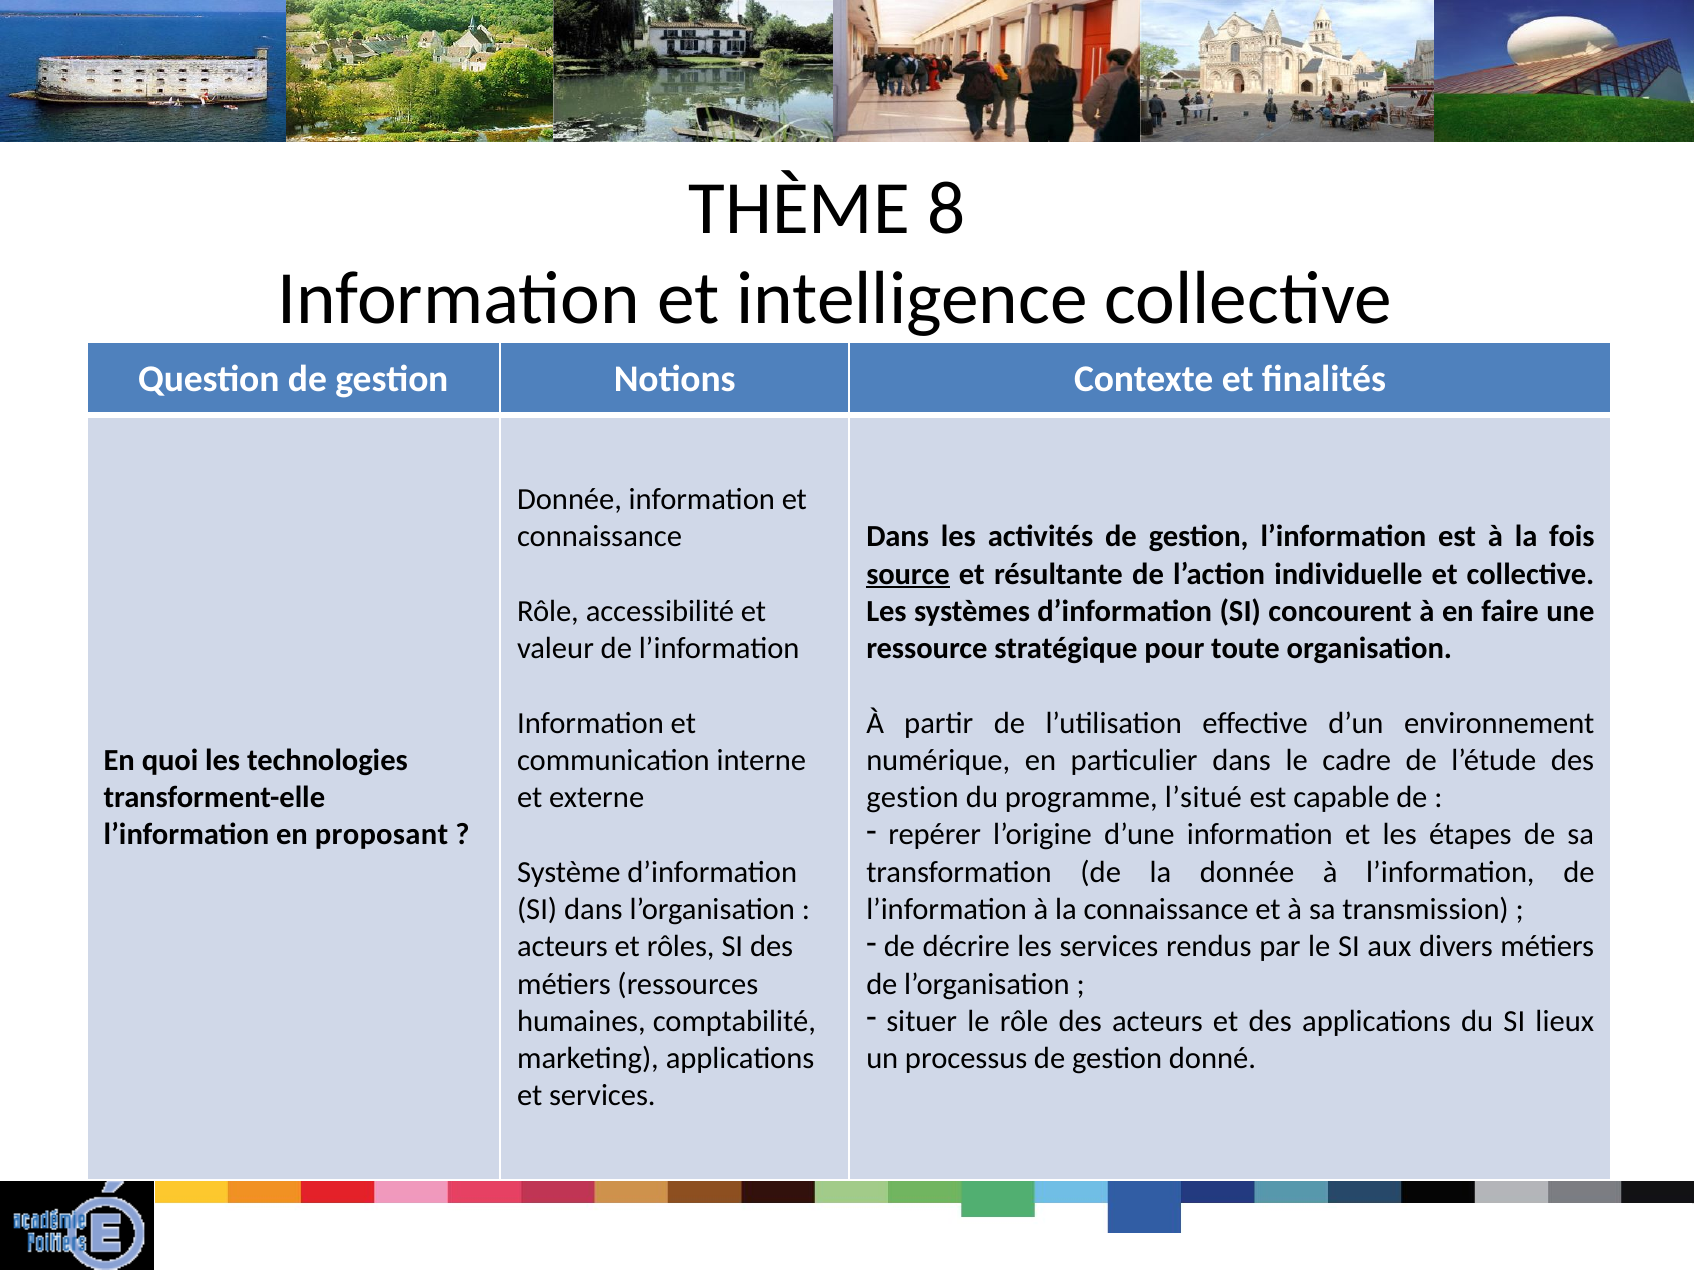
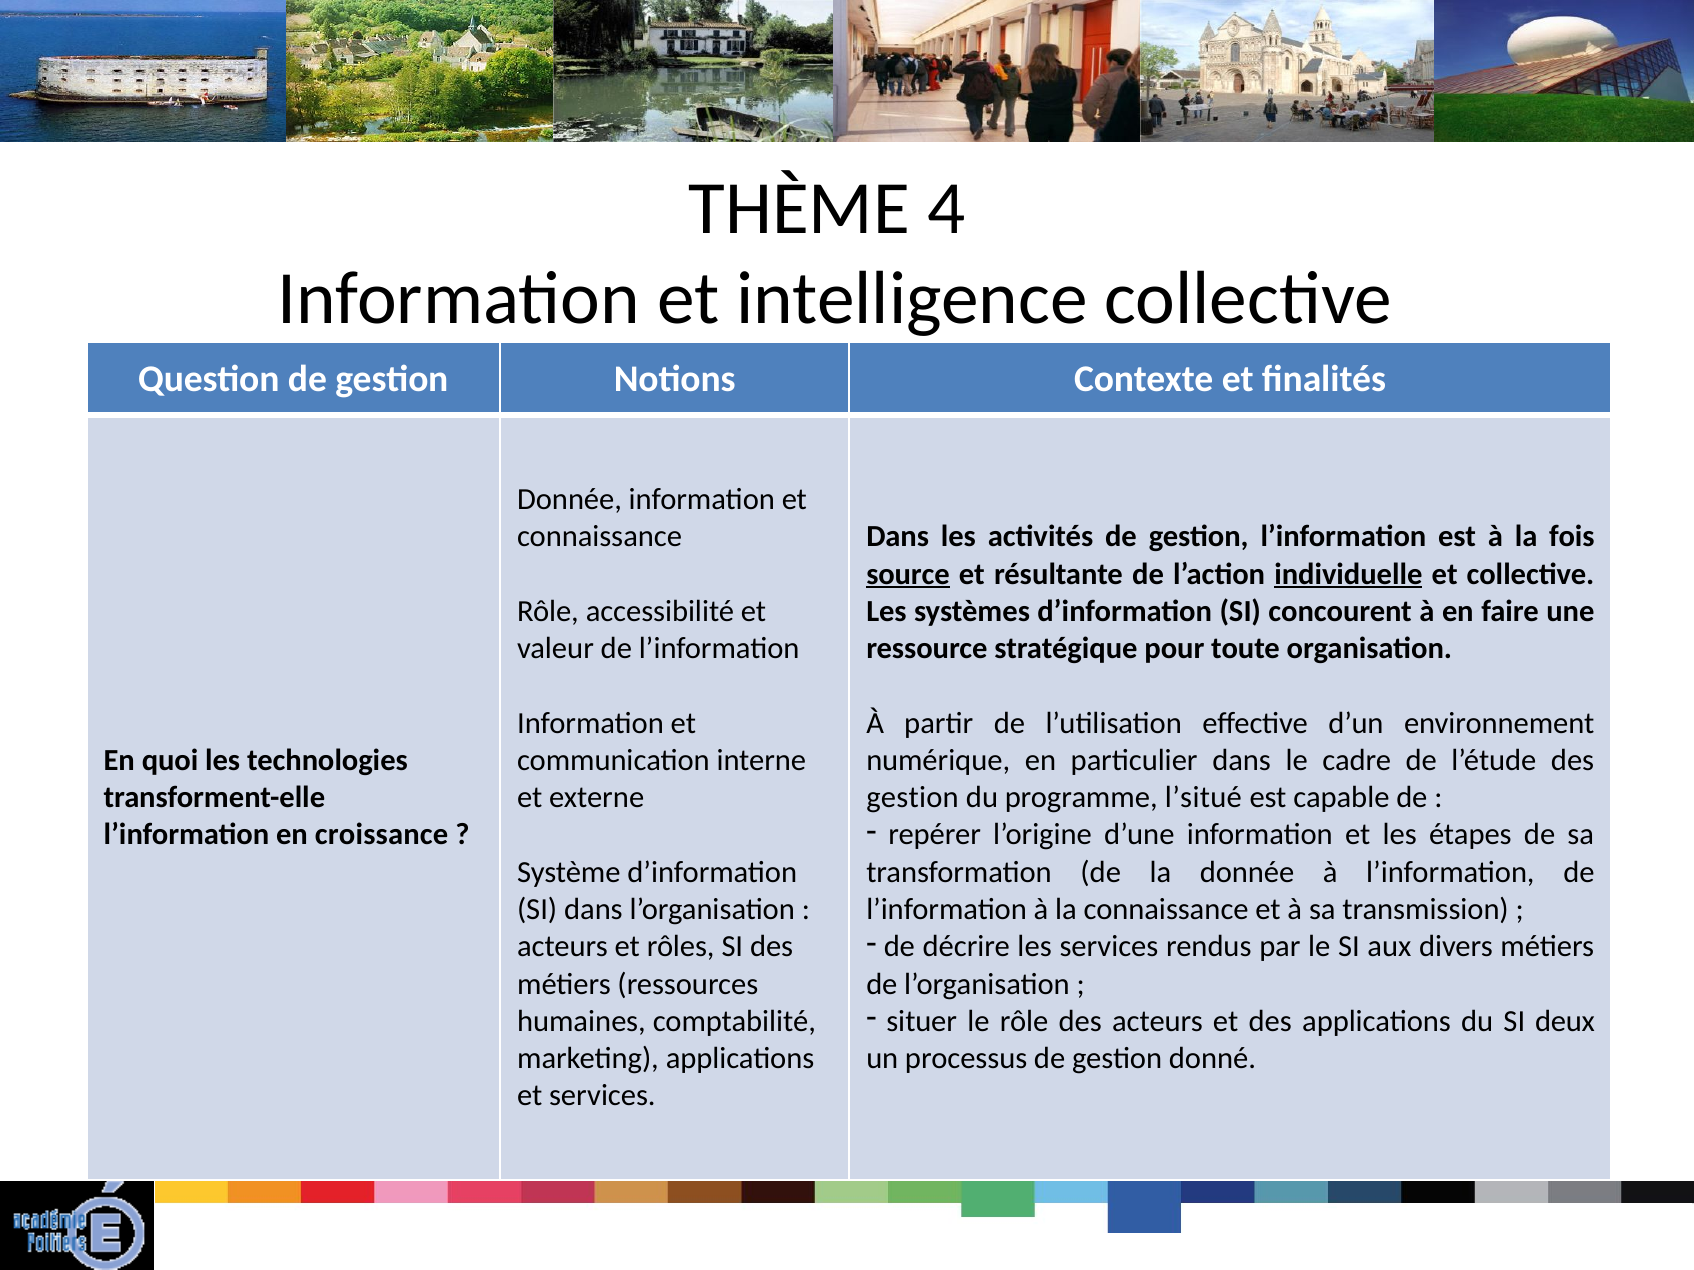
8: 8 -> 4
individuelle underline: none -> present
proposant: proposant -> croissance
lieux: lieux -> deux
